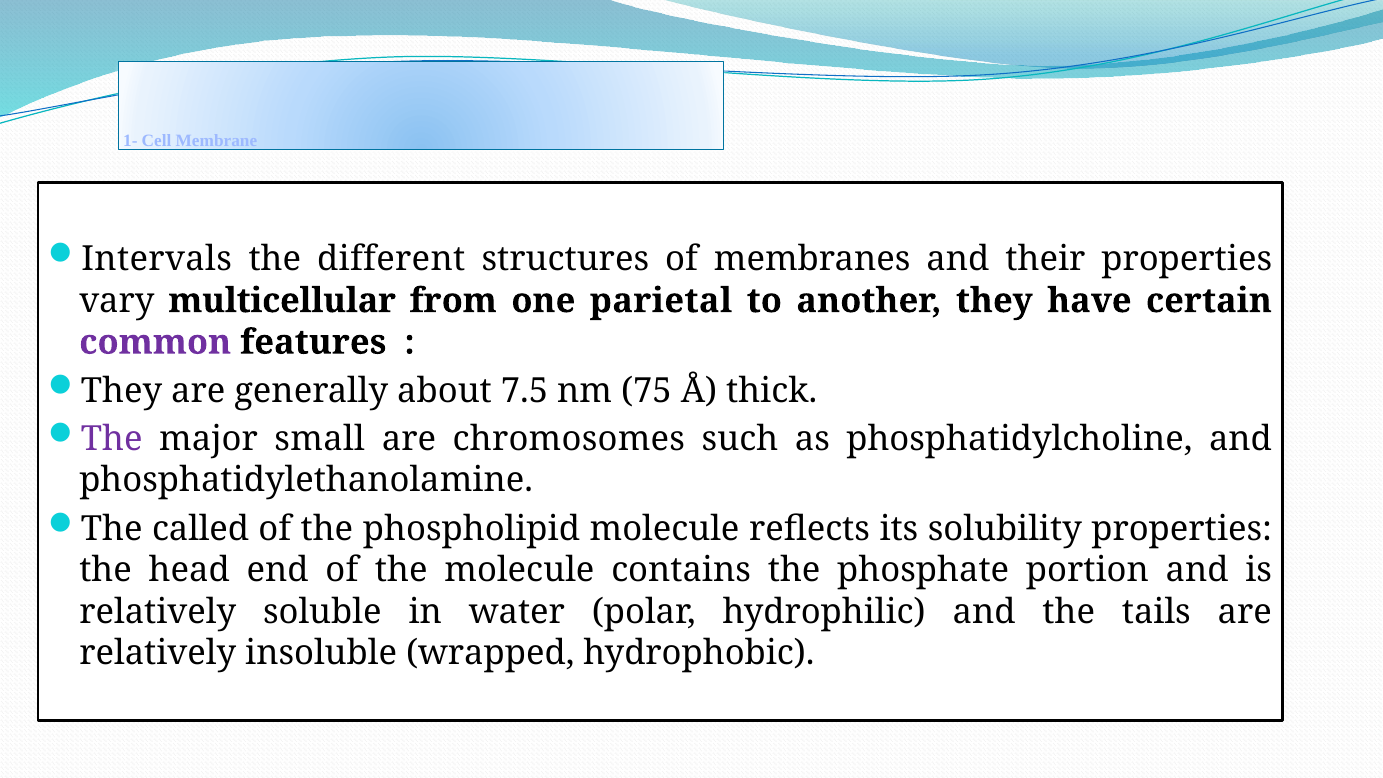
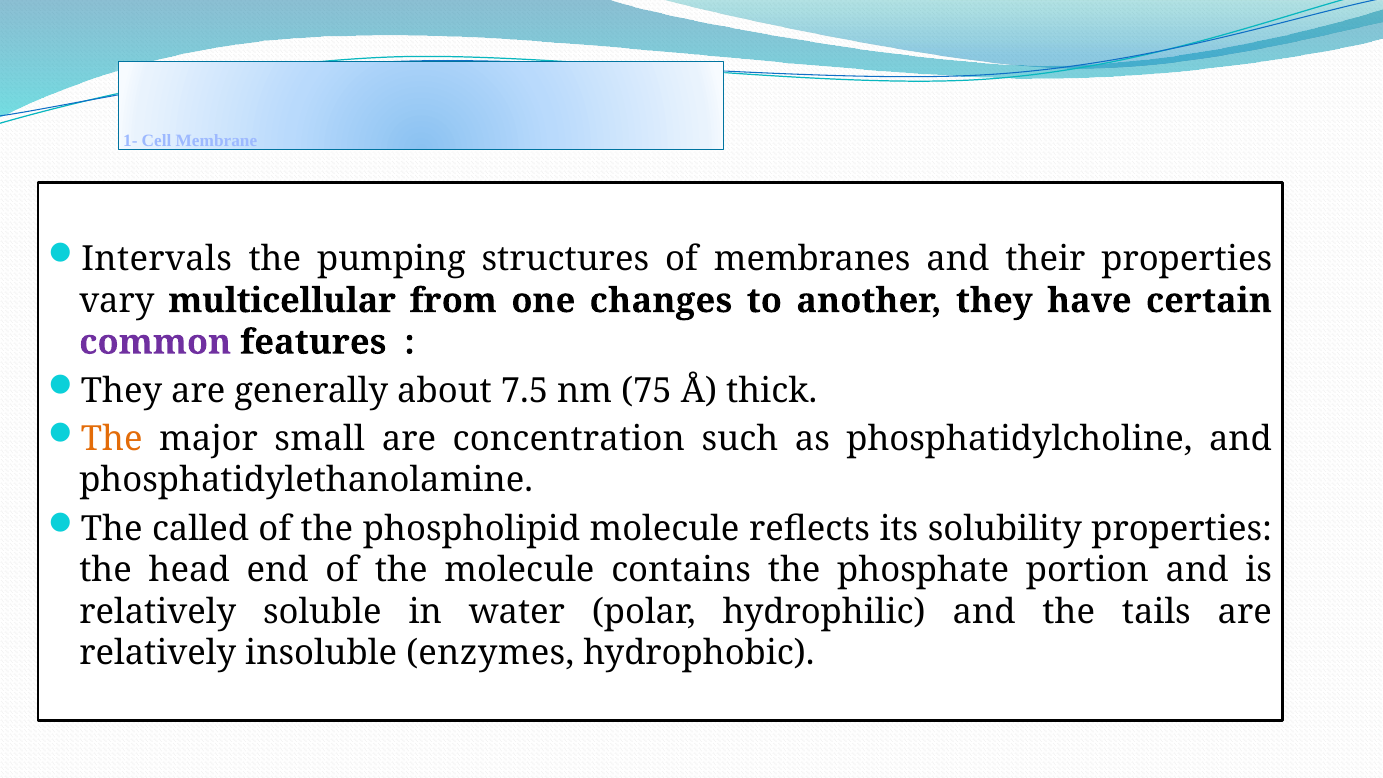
different: different -> pumping
parietal: parietal -> changes
The at (112, 439) colour: purple -> orange
chromosomes: chromosomes -> concentration
wrapped: wrapped -> enzymes
